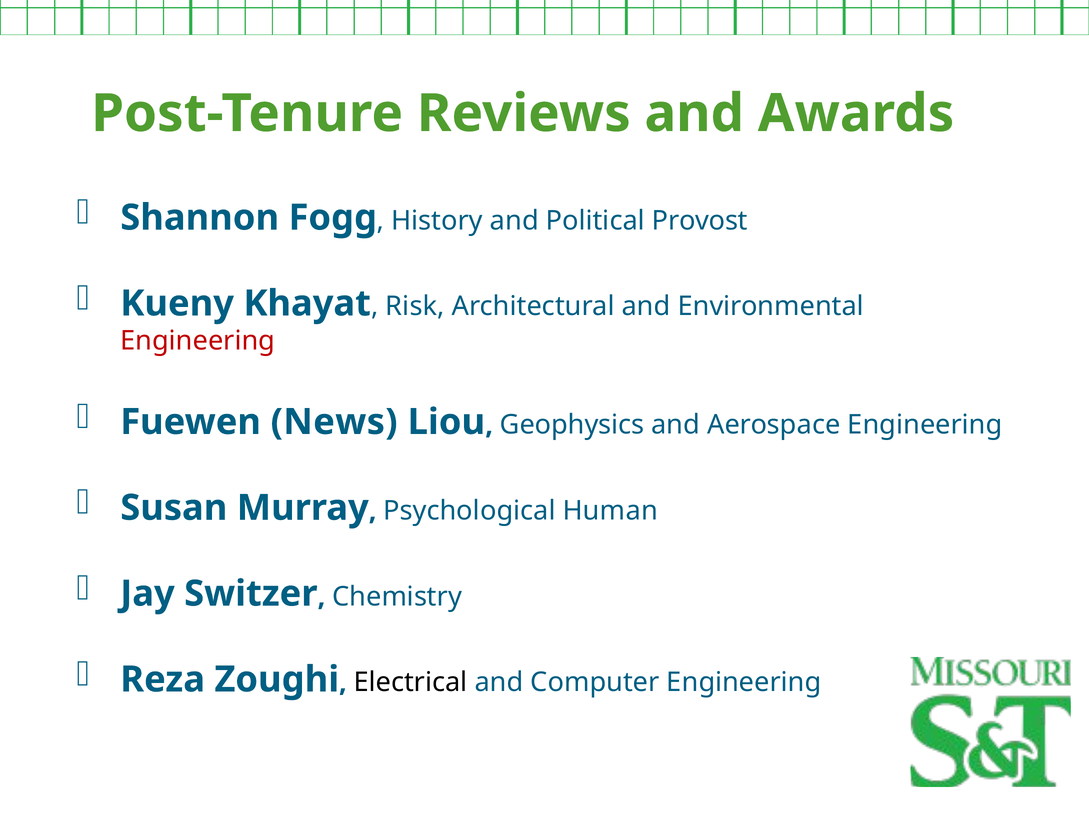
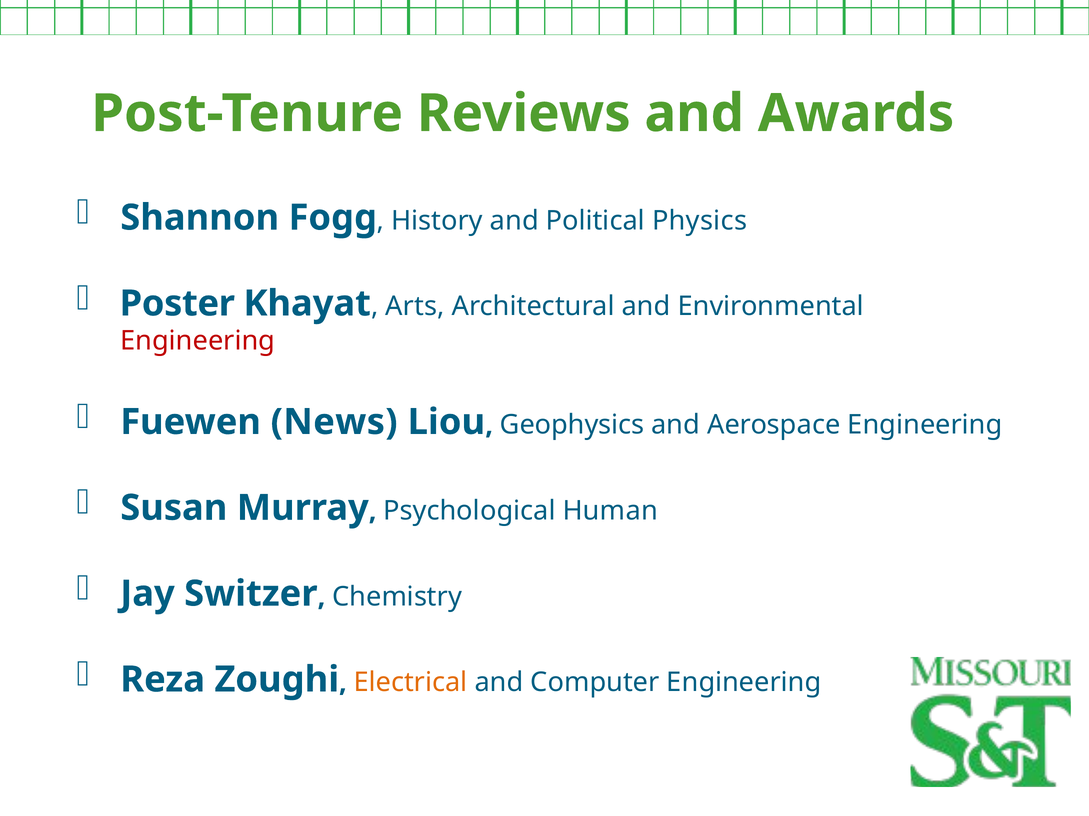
Provost: Provost -> Physics
Kueny: Kueny -> Poster
Risk: Risk -> Arts
Electrical colour: black -> orange
